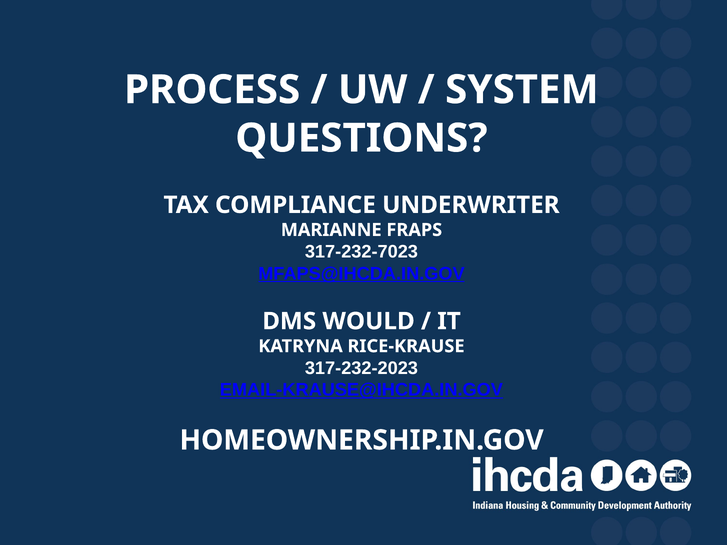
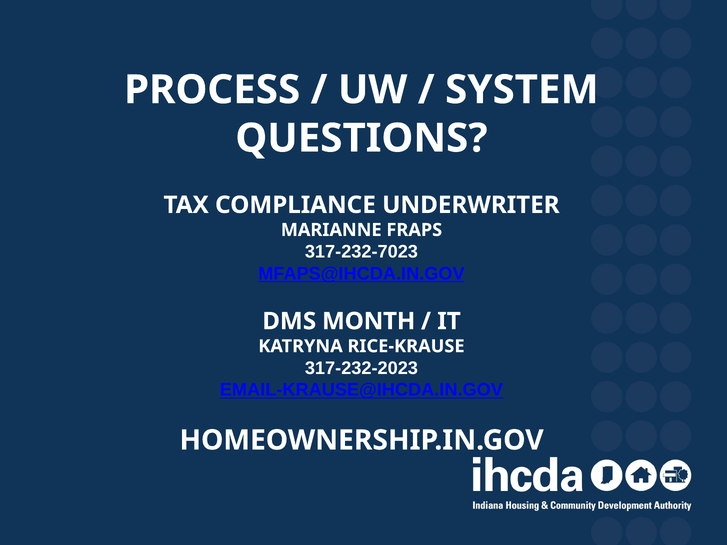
WOULD: WOULD -> MONTH
